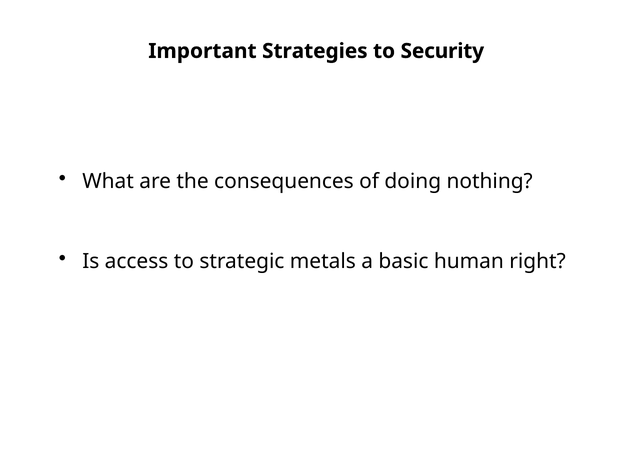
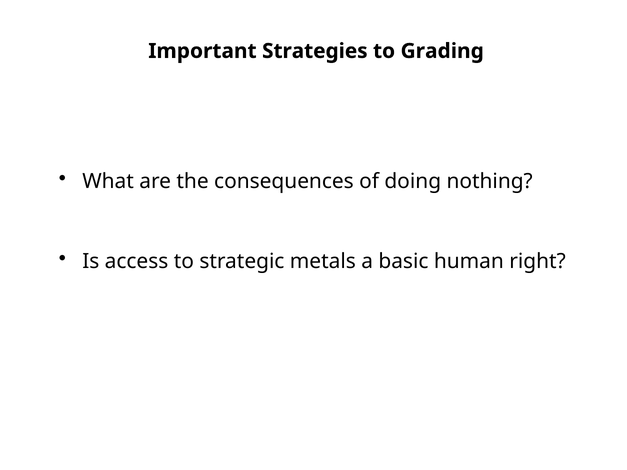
Security: Security -> Grading
